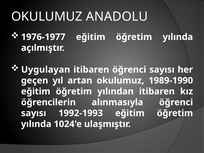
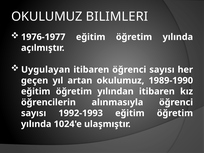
ANADOLU: ANADOLU -> BILIMLERI
